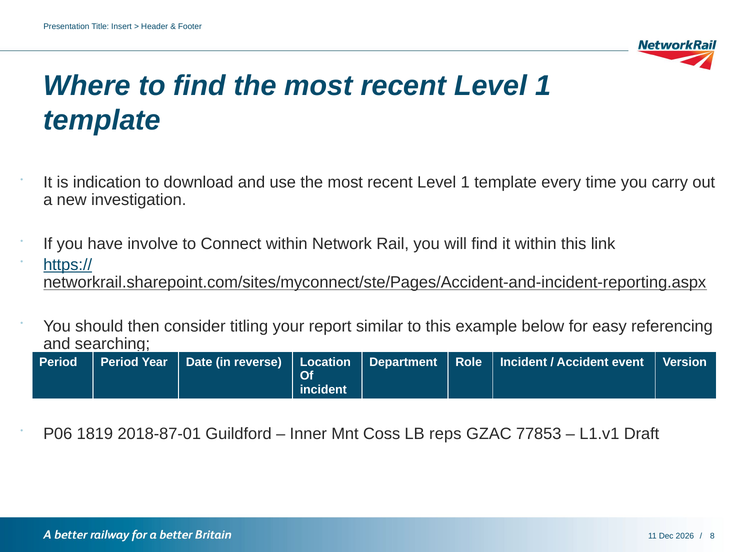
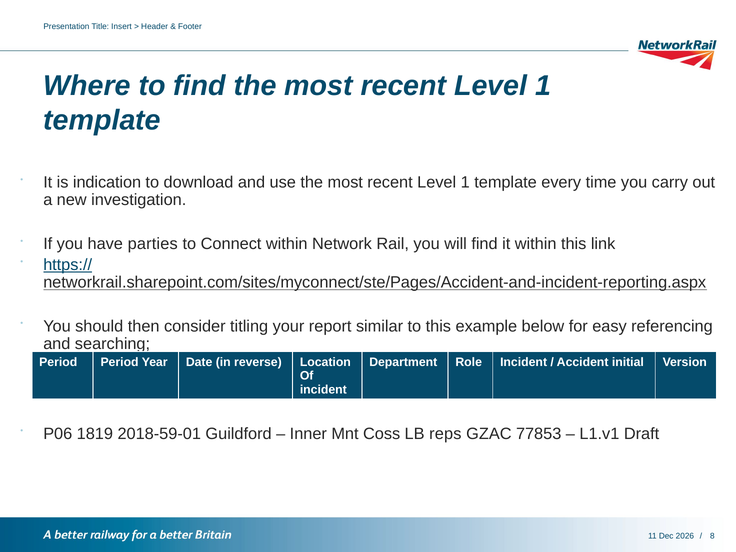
involve: involve -> parties
event: event -> initial
2018-87-01: 2018-87-01 -> 2018-59-01
